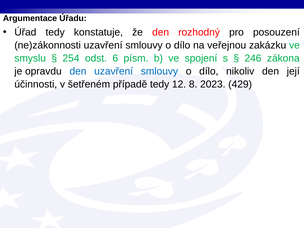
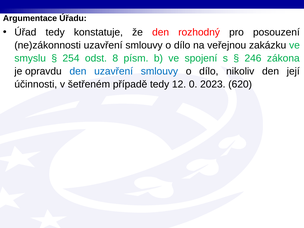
6: 6 -> 8
8: 8 -> 0
429: 429 -> 620
